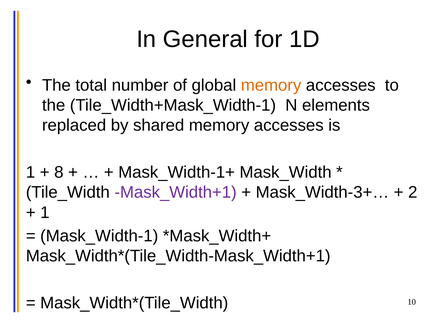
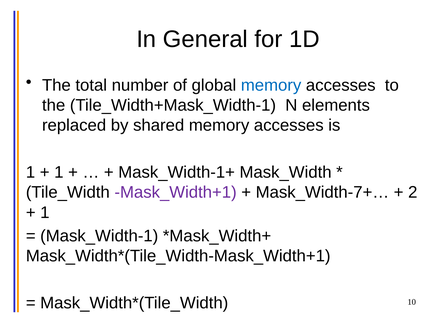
memory at (271, 85) colour: orange -> blue
8 at (59, 172): 8 -> 1
Mask_Width-3+…: Mask_Width-3+… -> Mask_Width-7+…
